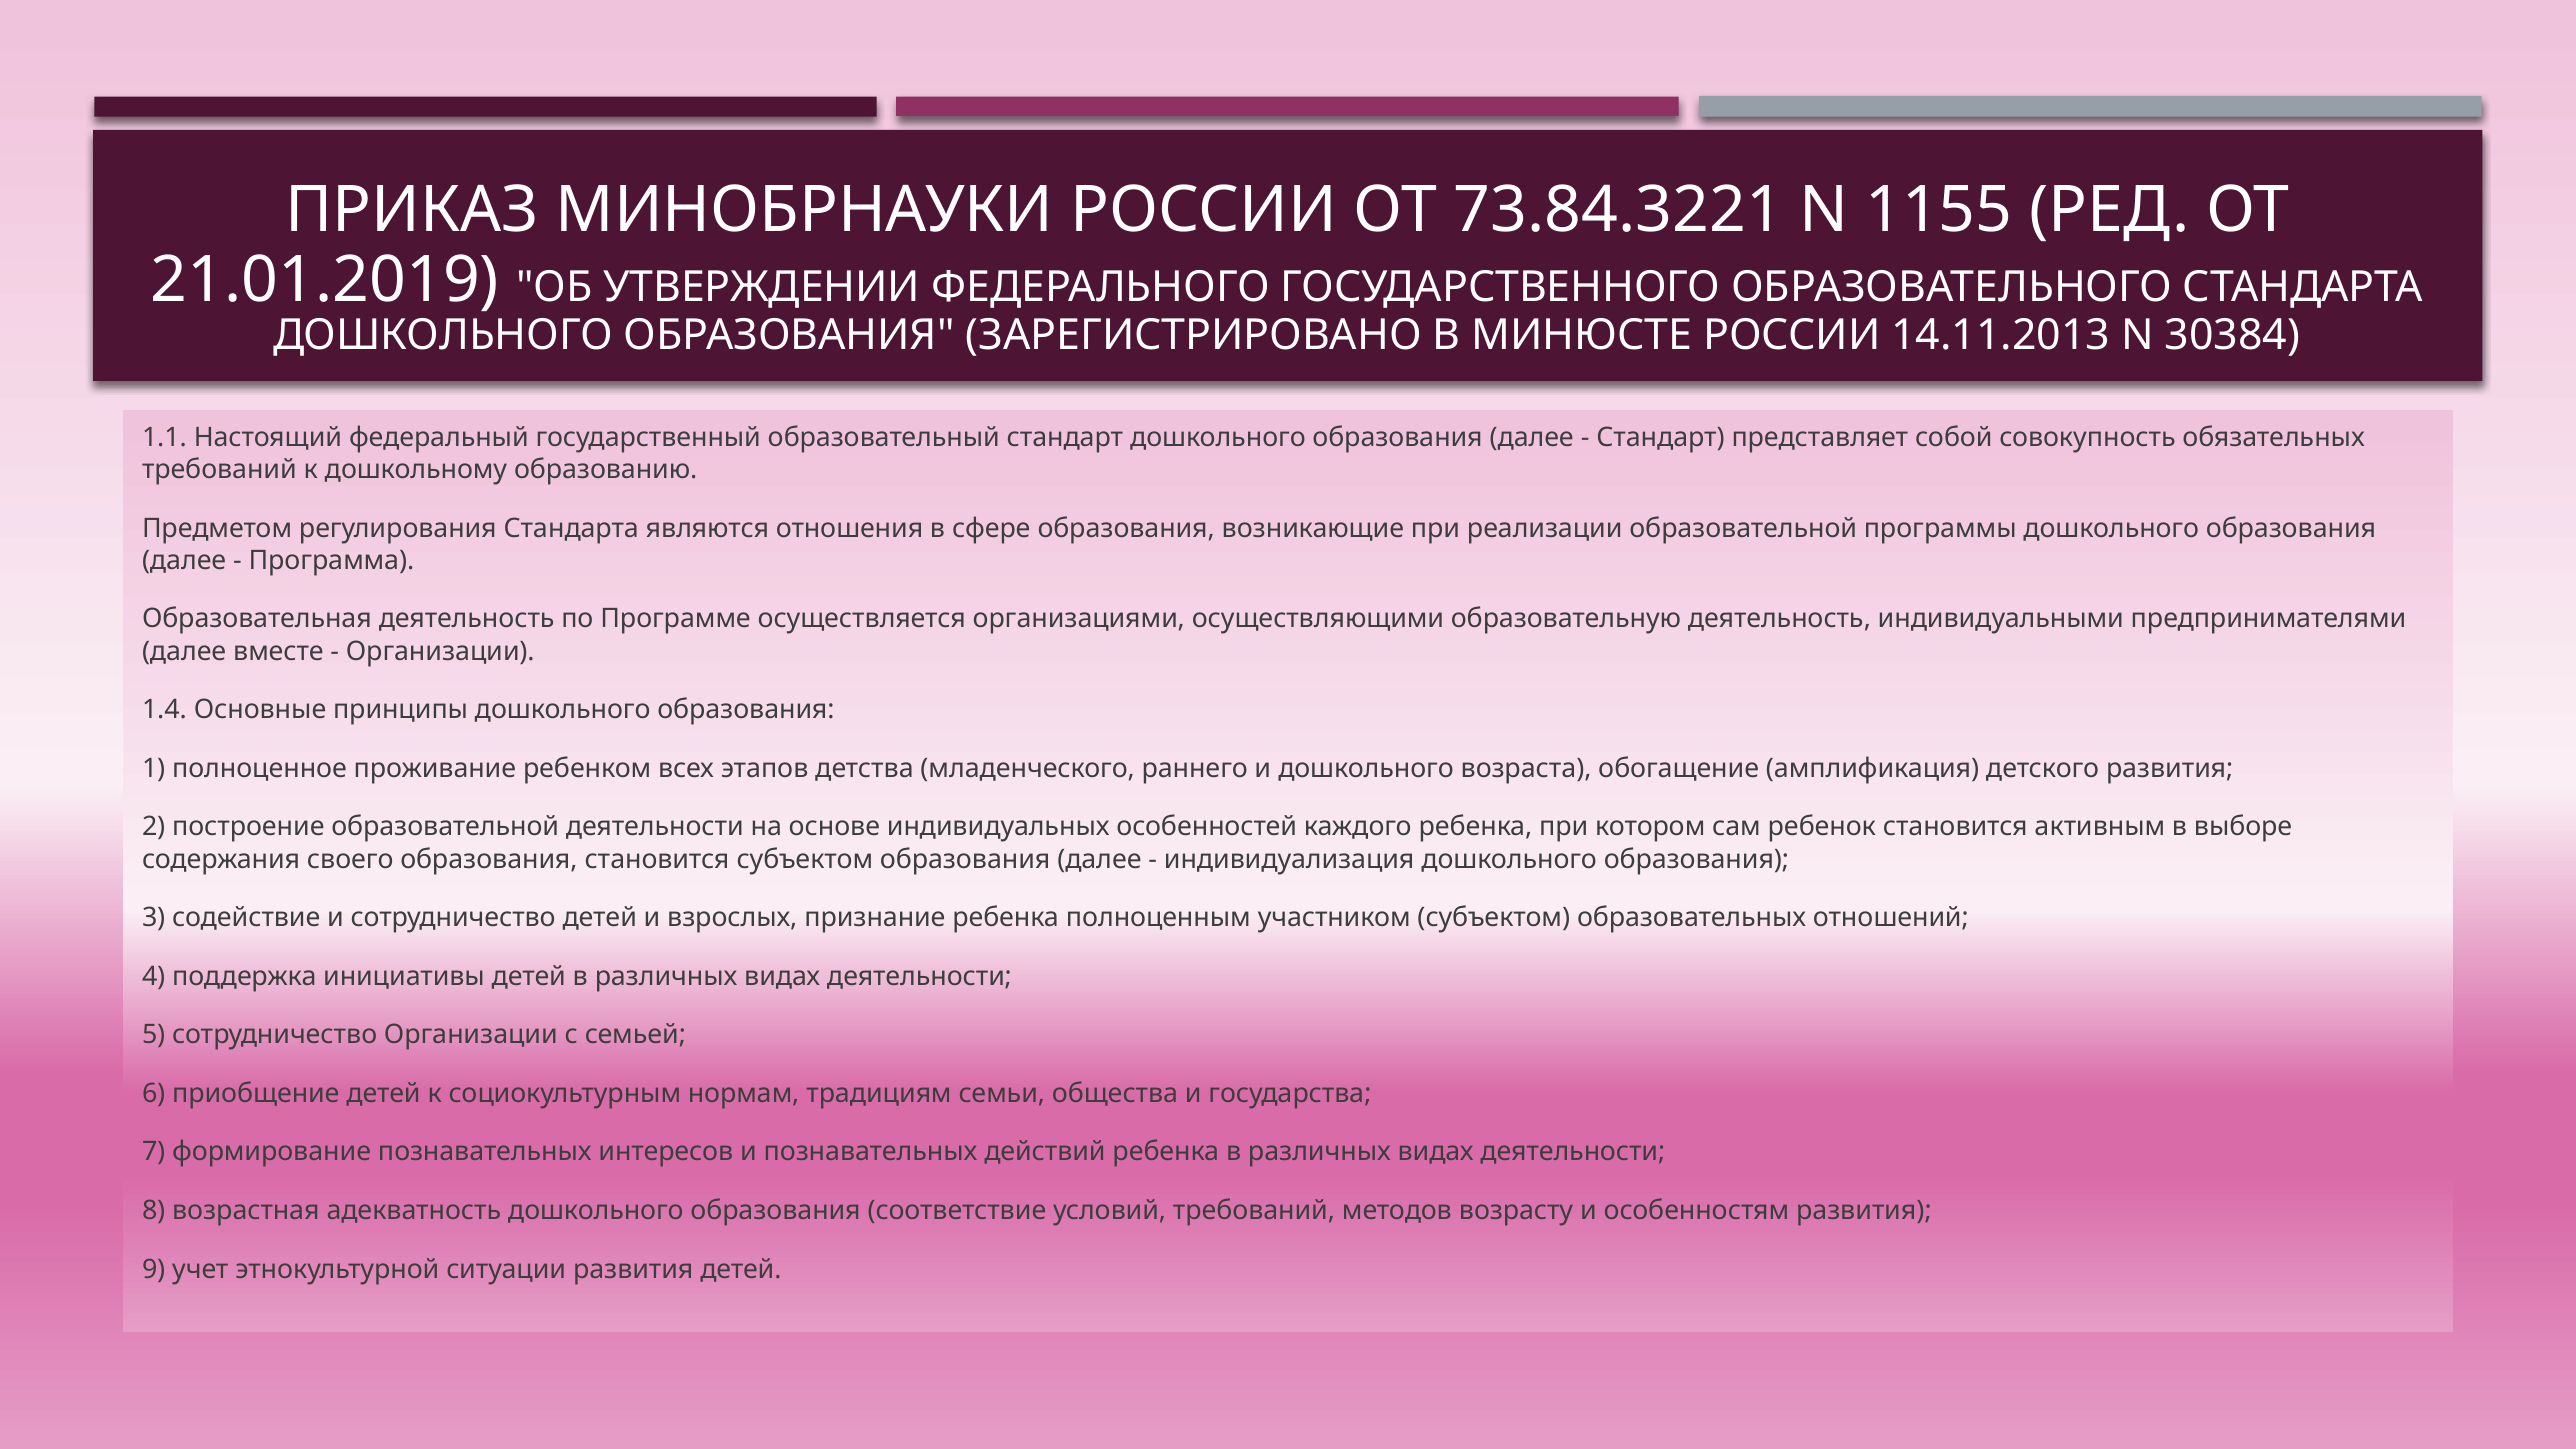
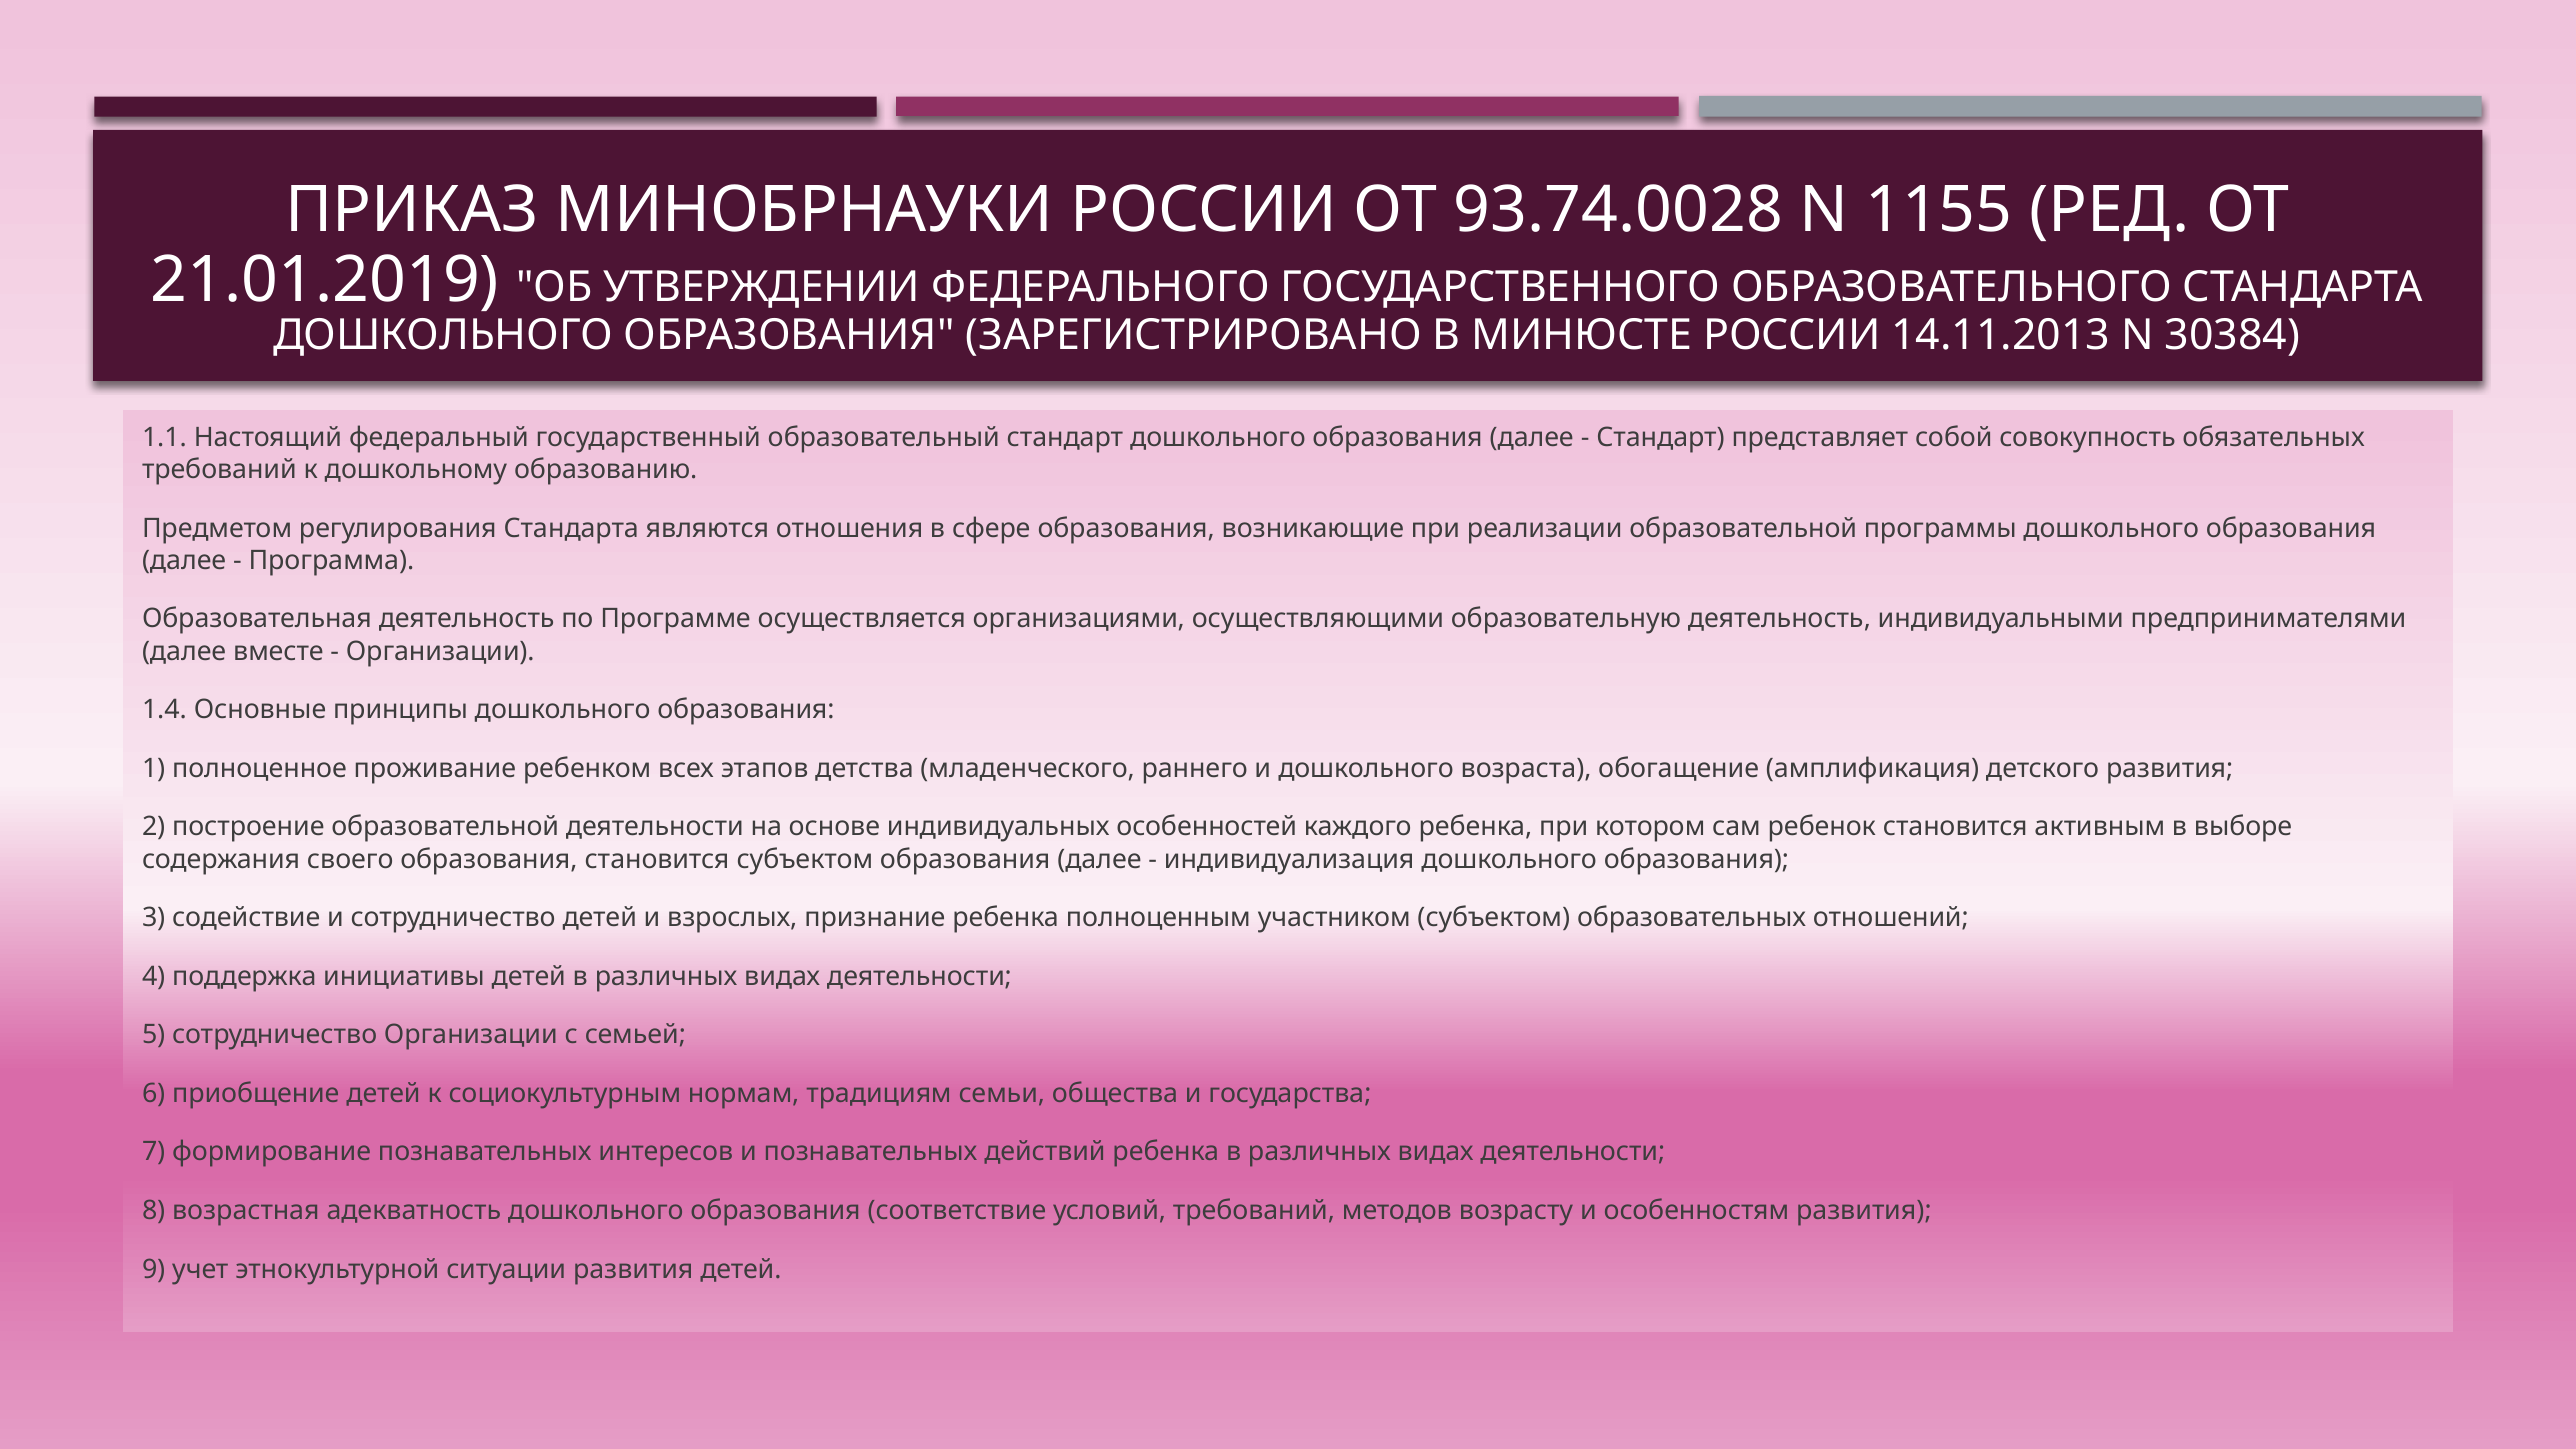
73.84.3221: 73.84.3221 -> 93.74.0028
